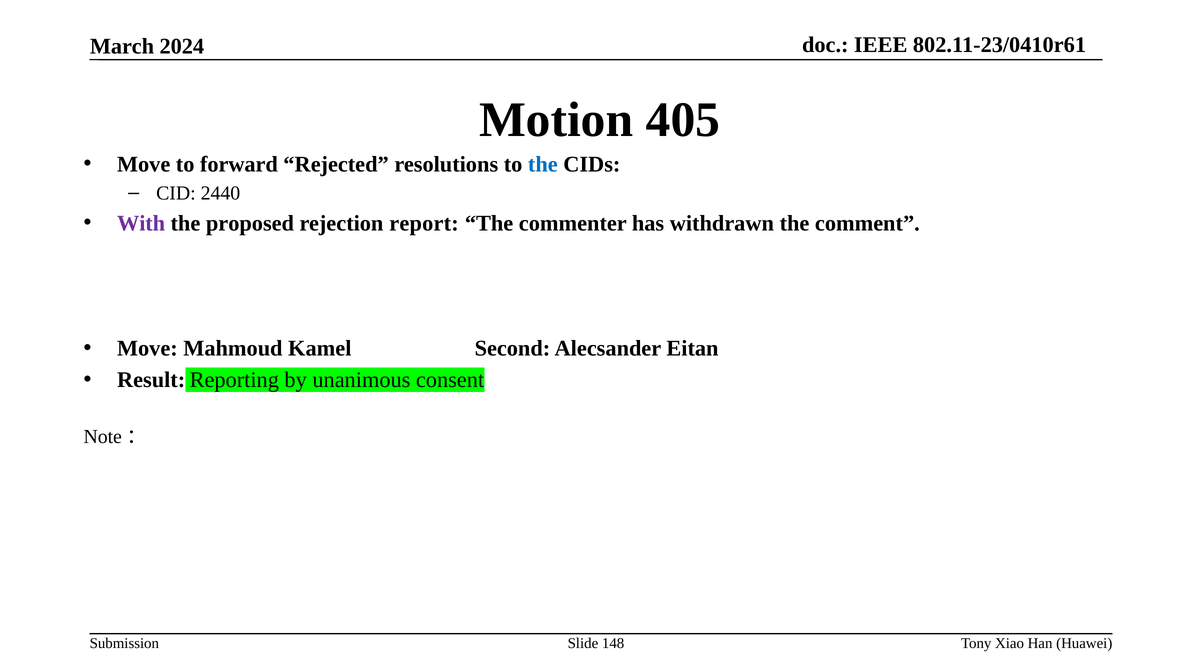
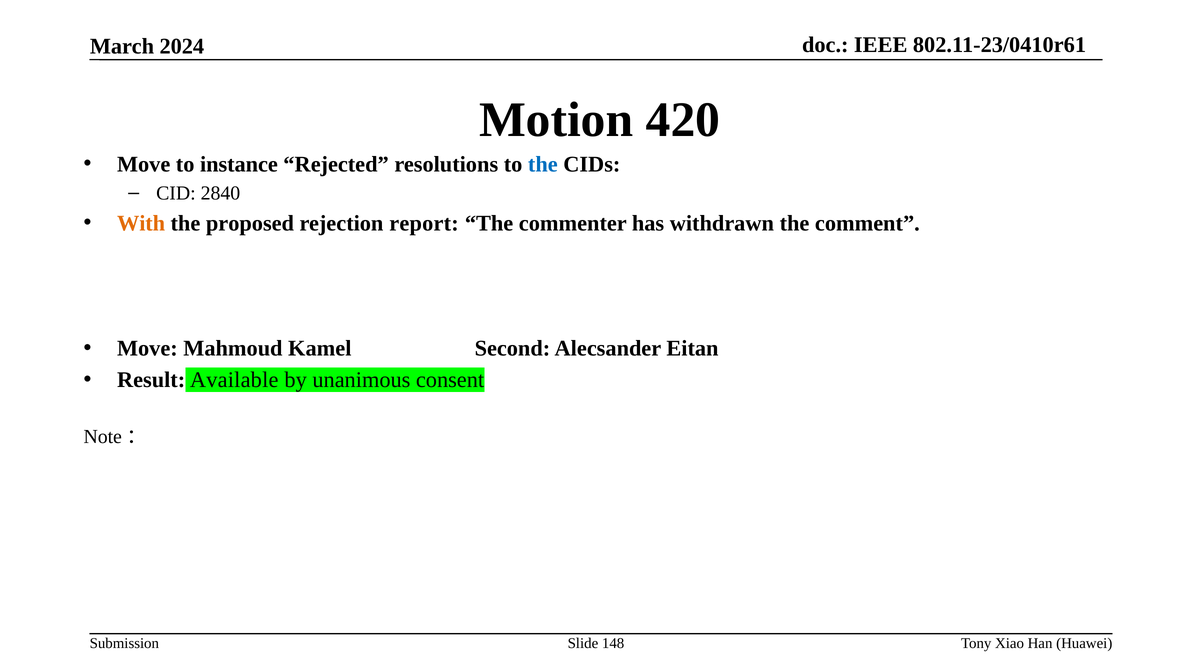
405: 405 -> 420
forward: forward -> instance
2440: 2440 -> 2840
With colour: purple -> orange
Reporting: Reporting -> Available
